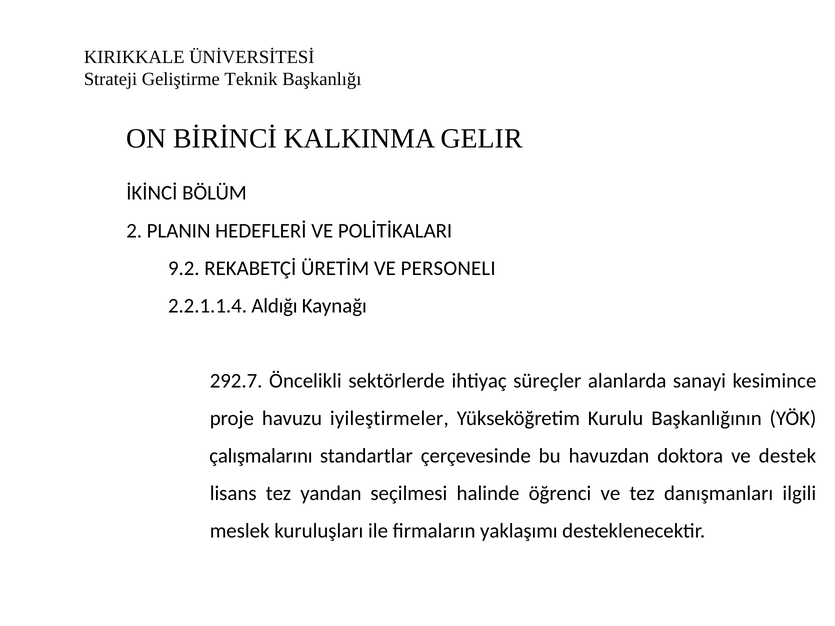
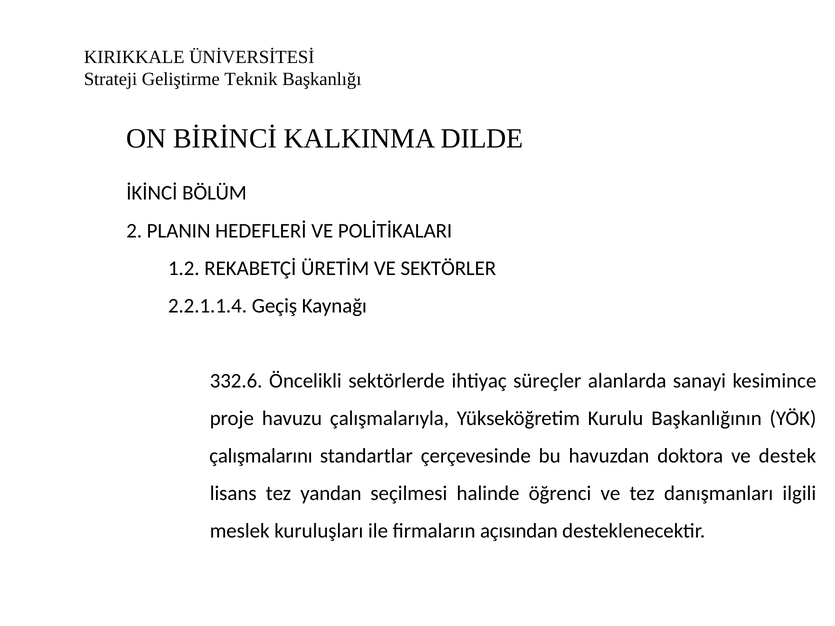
GELIR: GELIR -> DILDE
9.2: 9.2 -> 1.2
PERSONELI: PERSONELI -> SEKTÖRLER
Aldığı: Aldığı -> Geçiş
292.7: 292.7 -> 332.6
iyileştirmeler: iyileştirmeler -> çalışmalarıyla
yaklaşımı: yaklaşımı -> açısından
